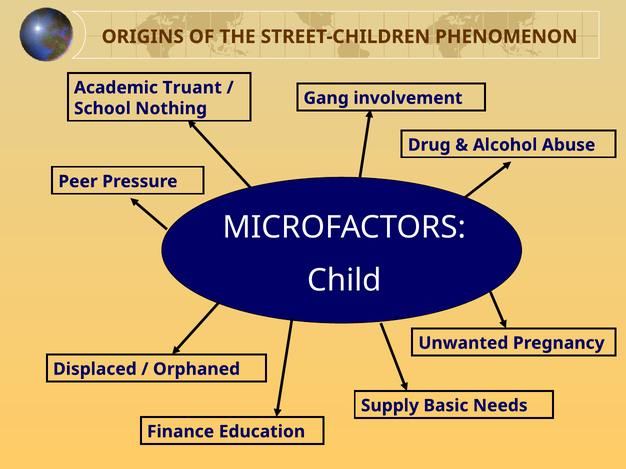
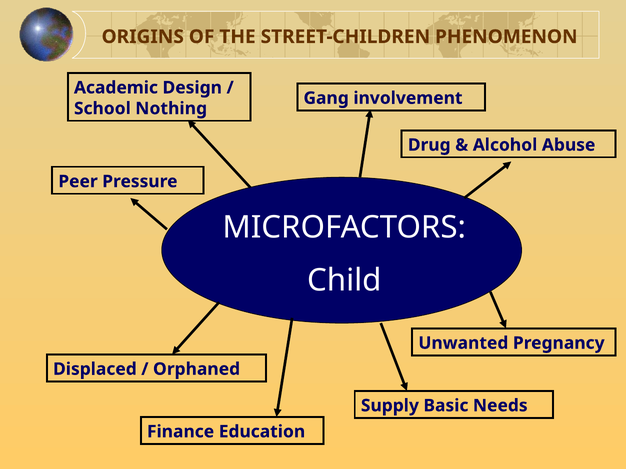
Truant: Truant -> Design
